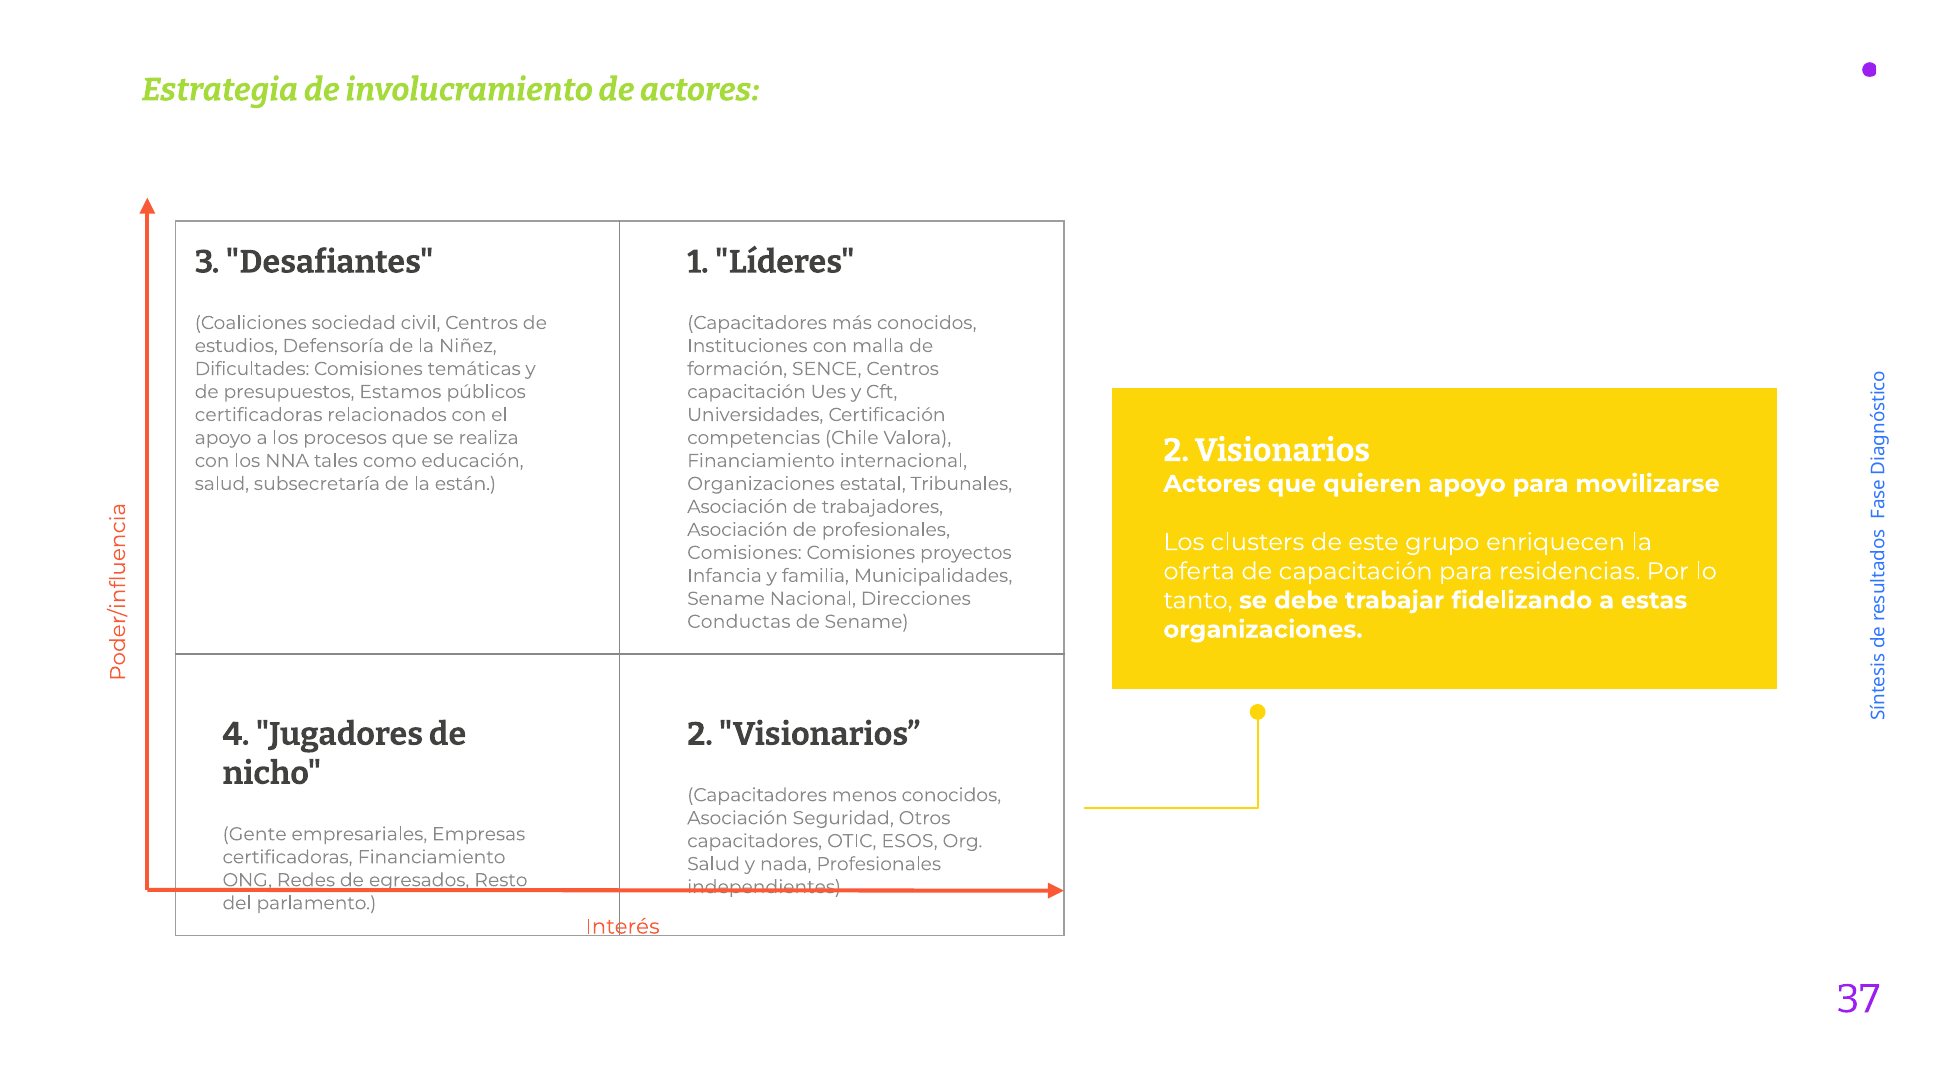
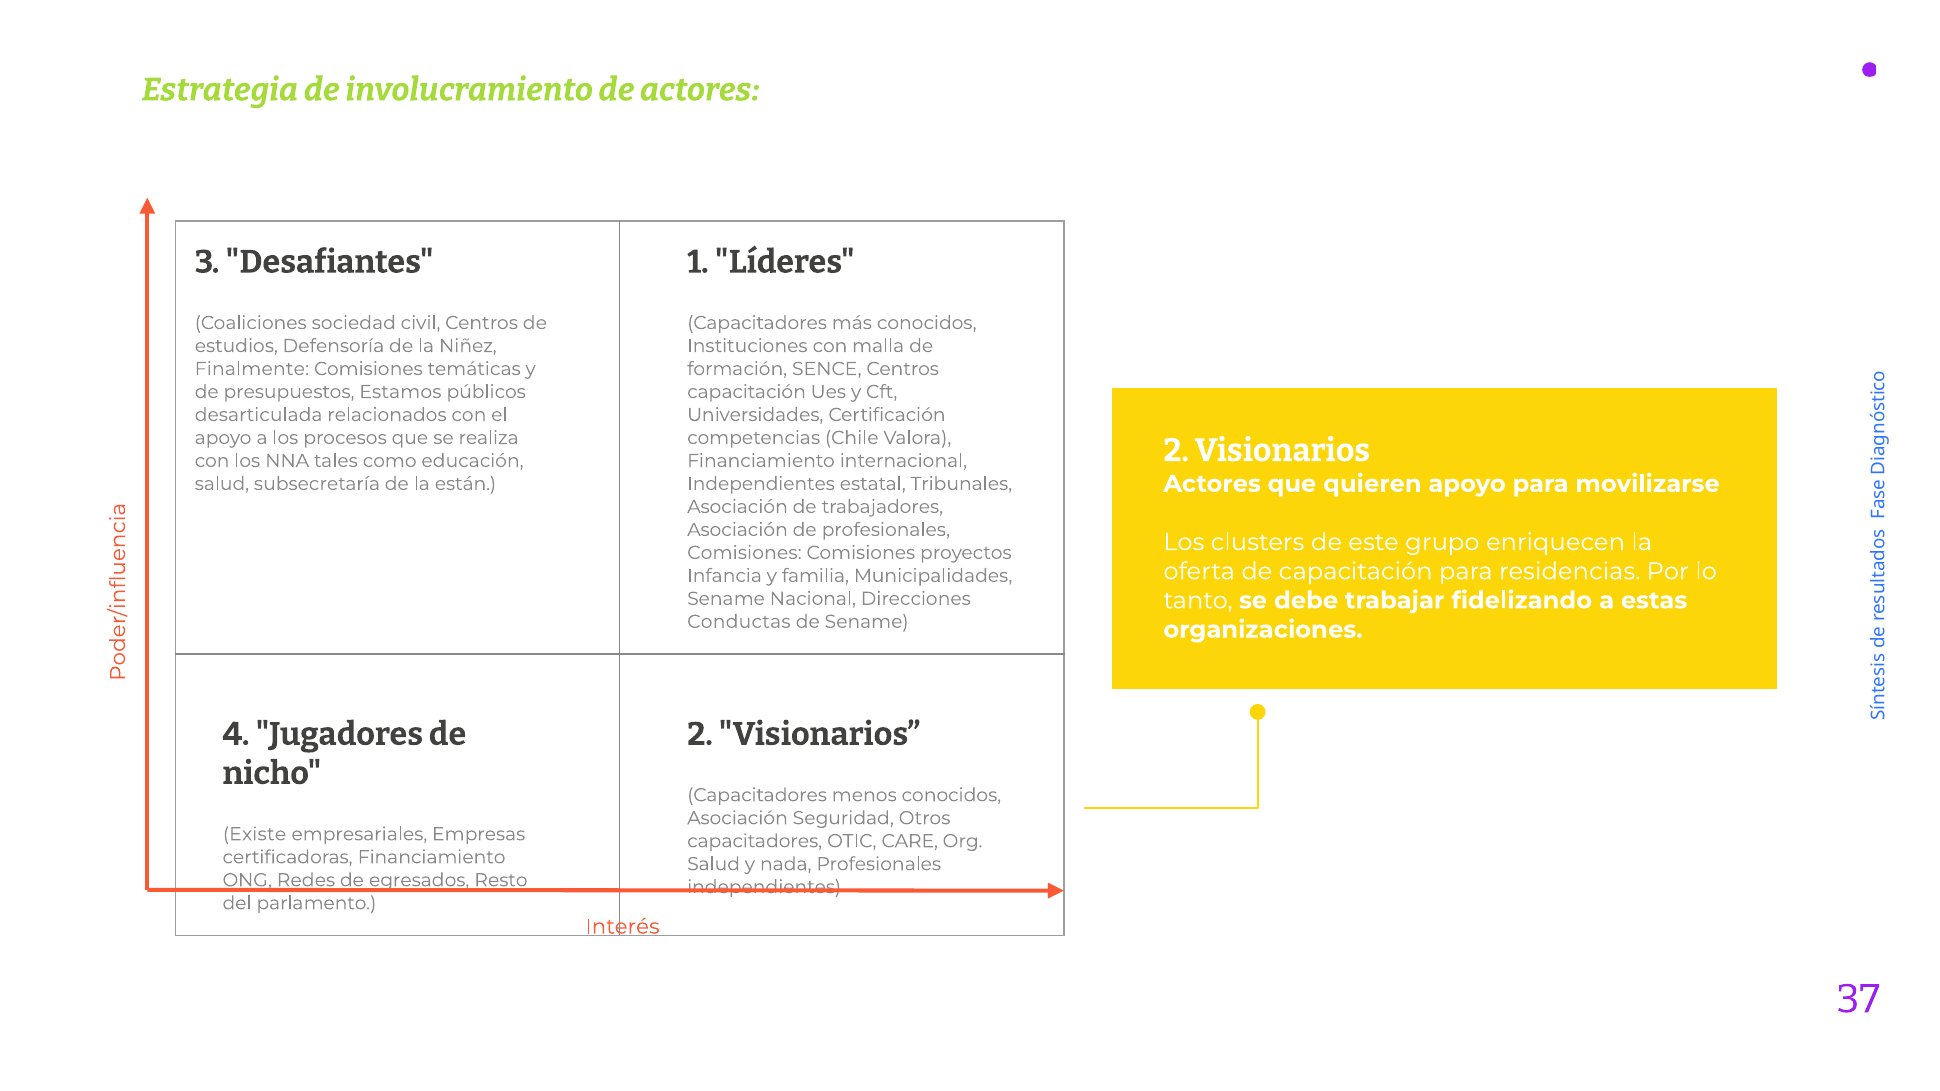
Dificultades: Dificultades -> Finalmente
certificadoras at (259, 415): certificadoras -> desarticulada
Organizaciones at (761, 484): Organizaciones -> Independientes
Gente: Gente -> Existe
ESOS: ESOS -> CARE
